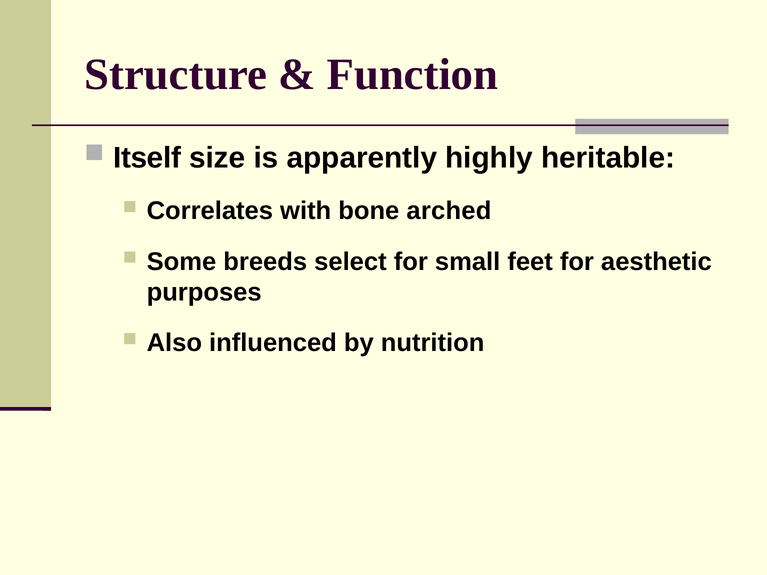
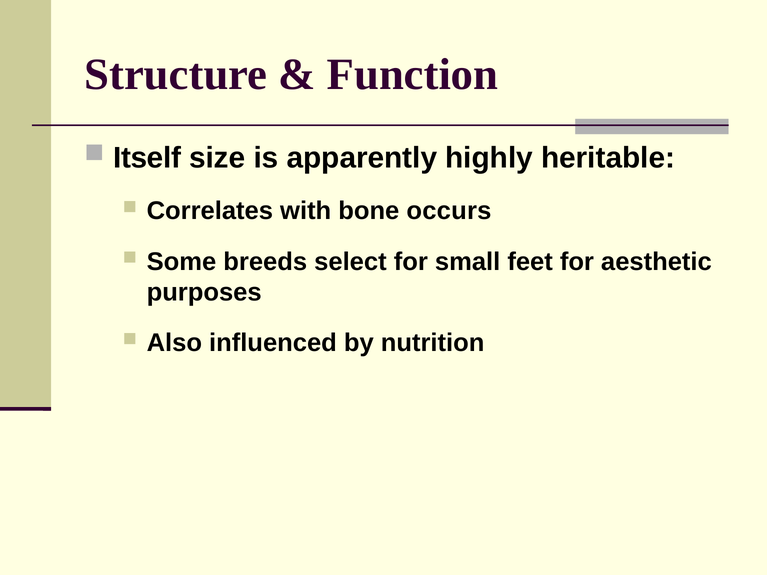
arched: arched -> occurs
